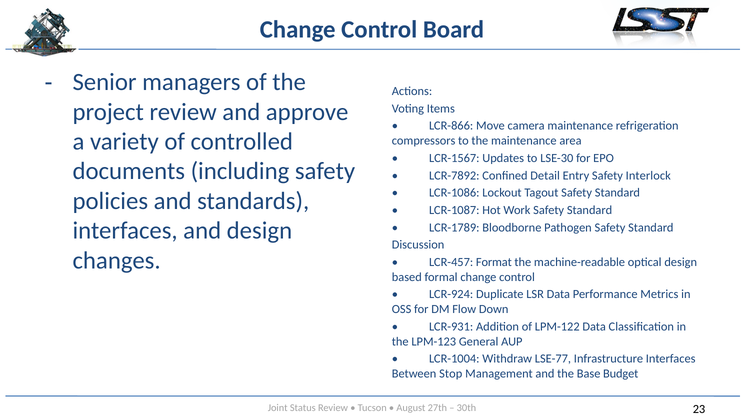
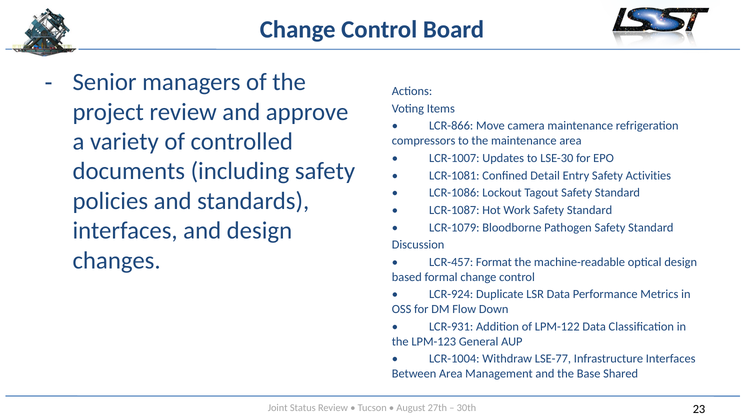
LCR-1567: LCR-1567 -> LCR-1007
LCR-7892: LCR-7892 -> LCR-1081
Interlock: Interlock -> Activities
LCR-1789: LCR-1789 -> LCR-1079
Between Stop: Stop -> Area
Budget: Budget -> Shared
